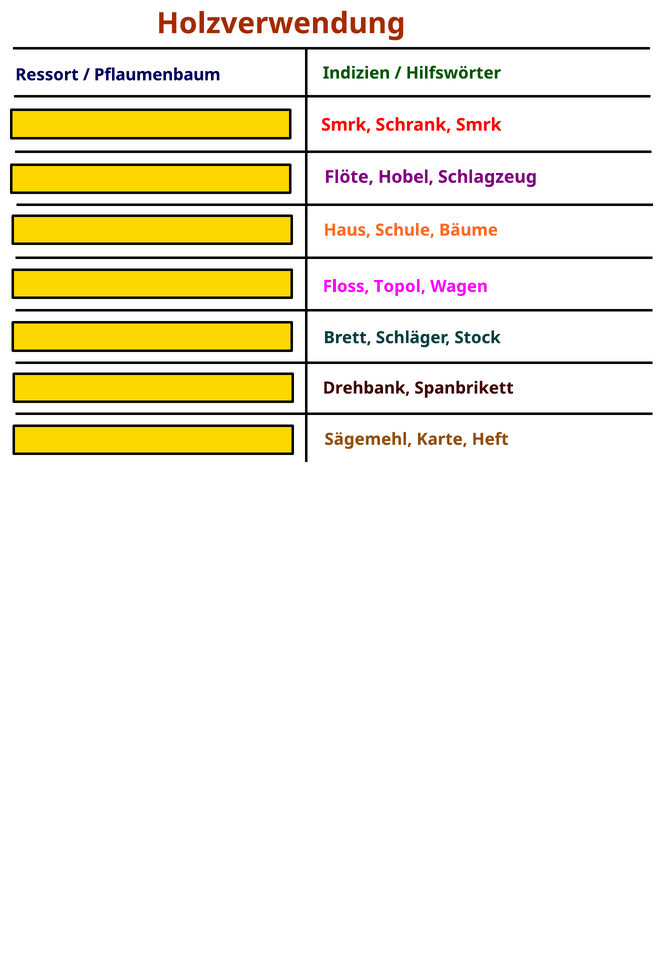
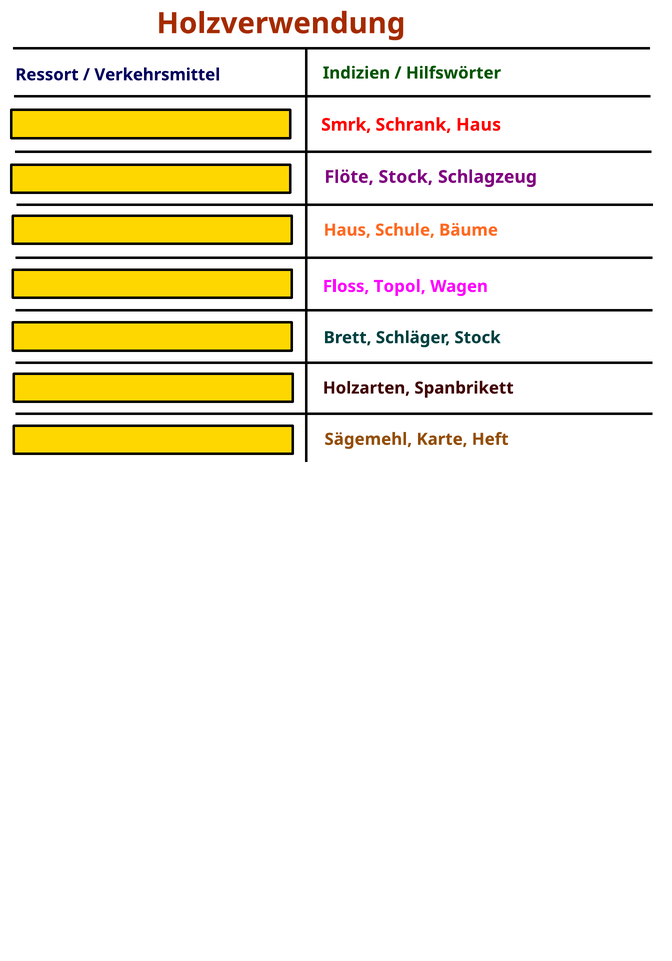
Pflaumenbaum at (157, 75): Pflaumenbaum -> Verkehrsmittel
Schrank Smrk: Smrk -> Haus
Flöte Hobel: Hobel -> Stock
Drehbank: Drehbank -> Holzarten
